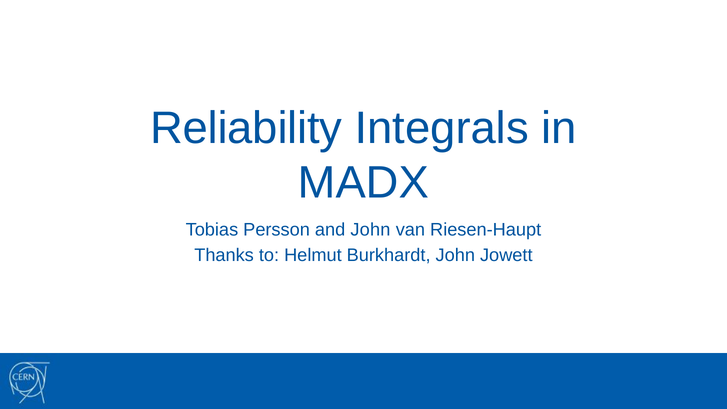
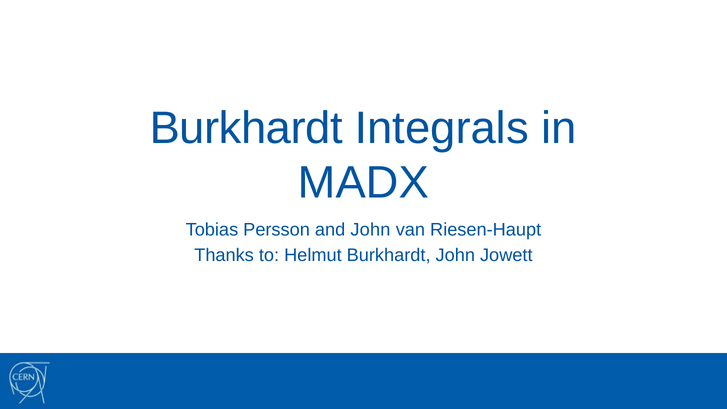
Reliability at (246, 128): Reliability -> Burkhardt
